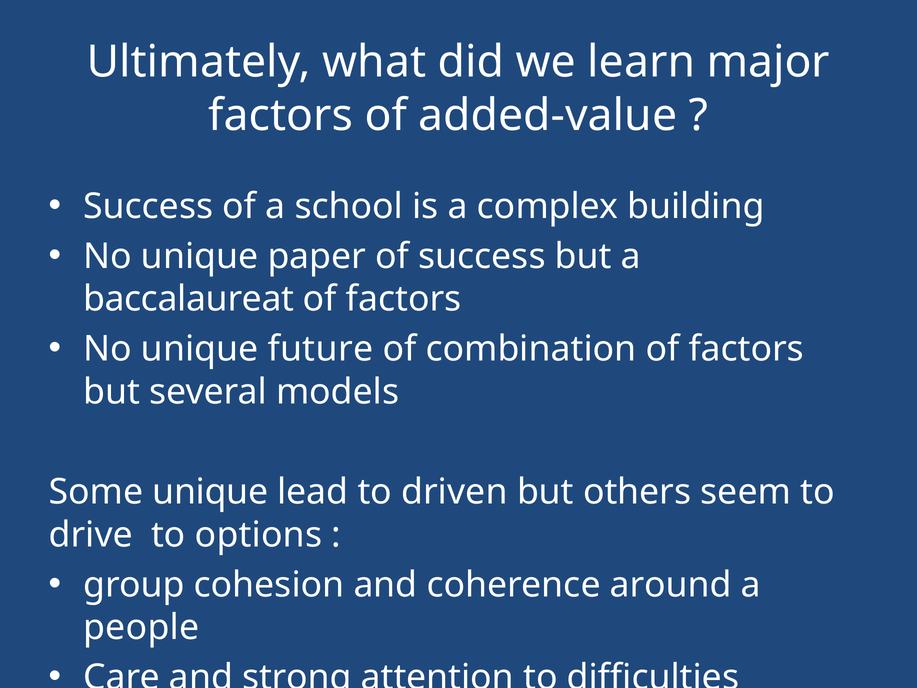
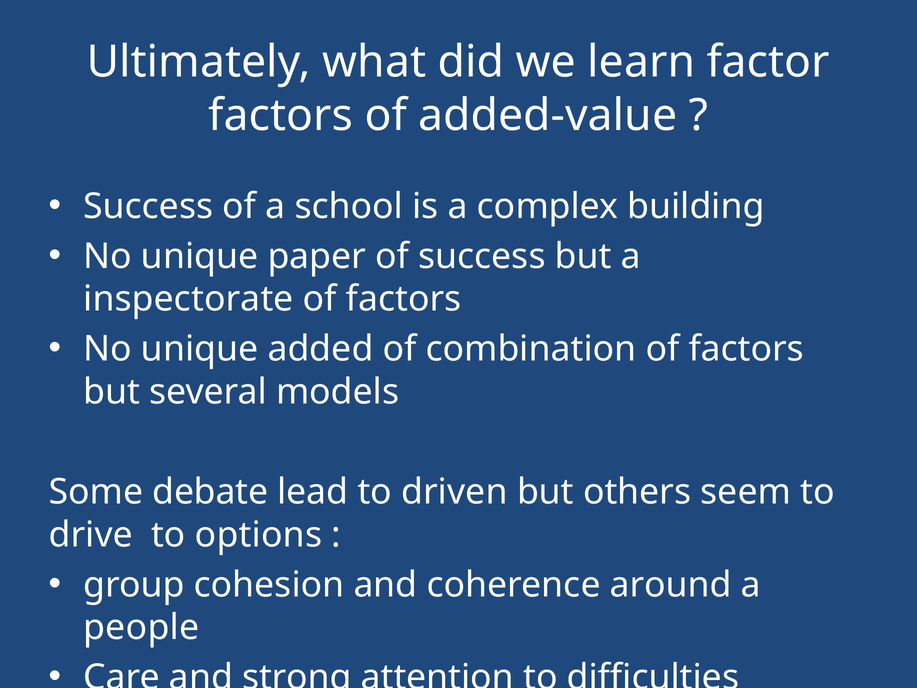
major: major -> factor
baccalaureat: baccalaureat -> inspectorate
future: future -> added
Some unique: unique -> debate
